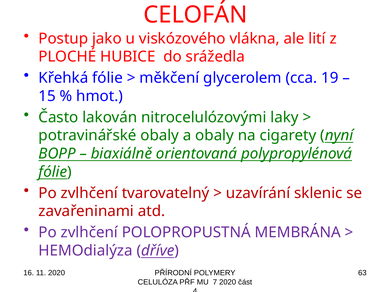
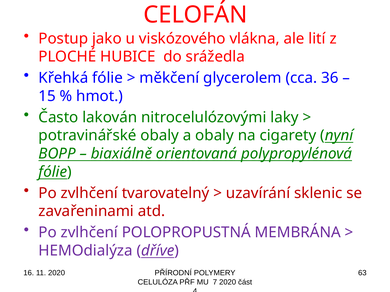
19: 19 -> 36
